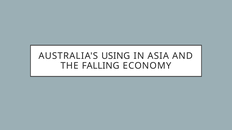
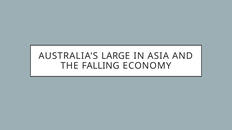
USING: USING -> LARGE
